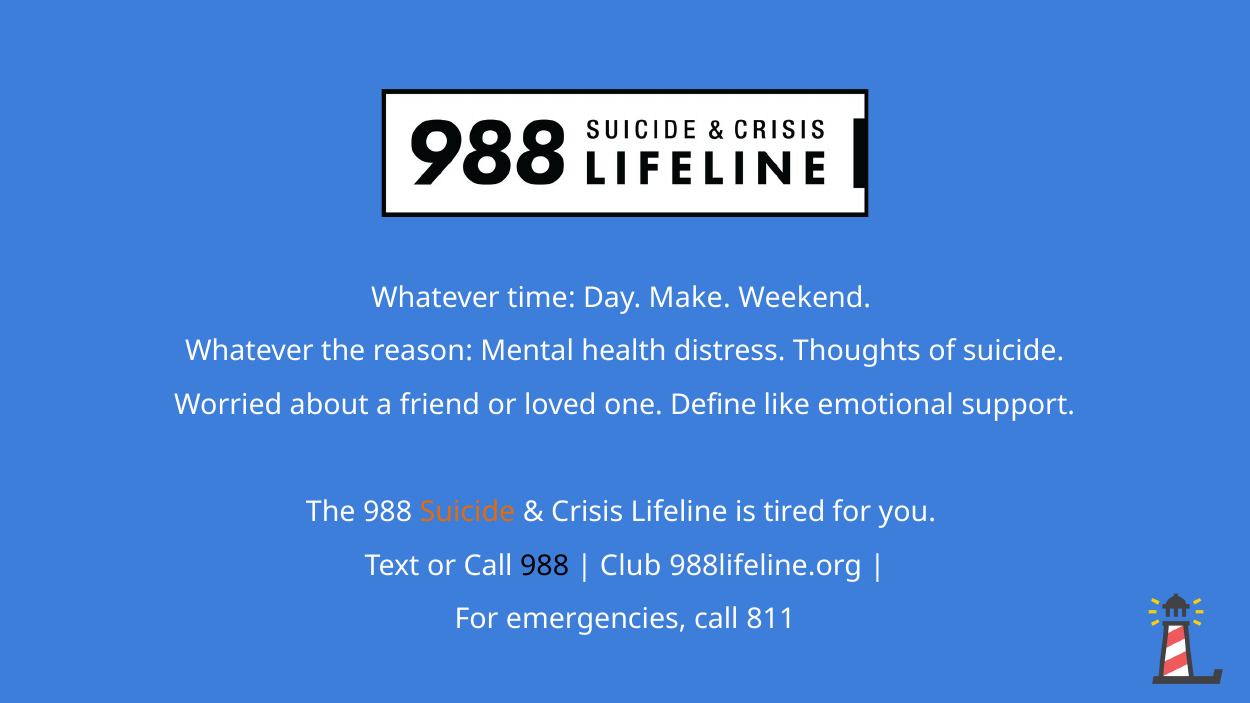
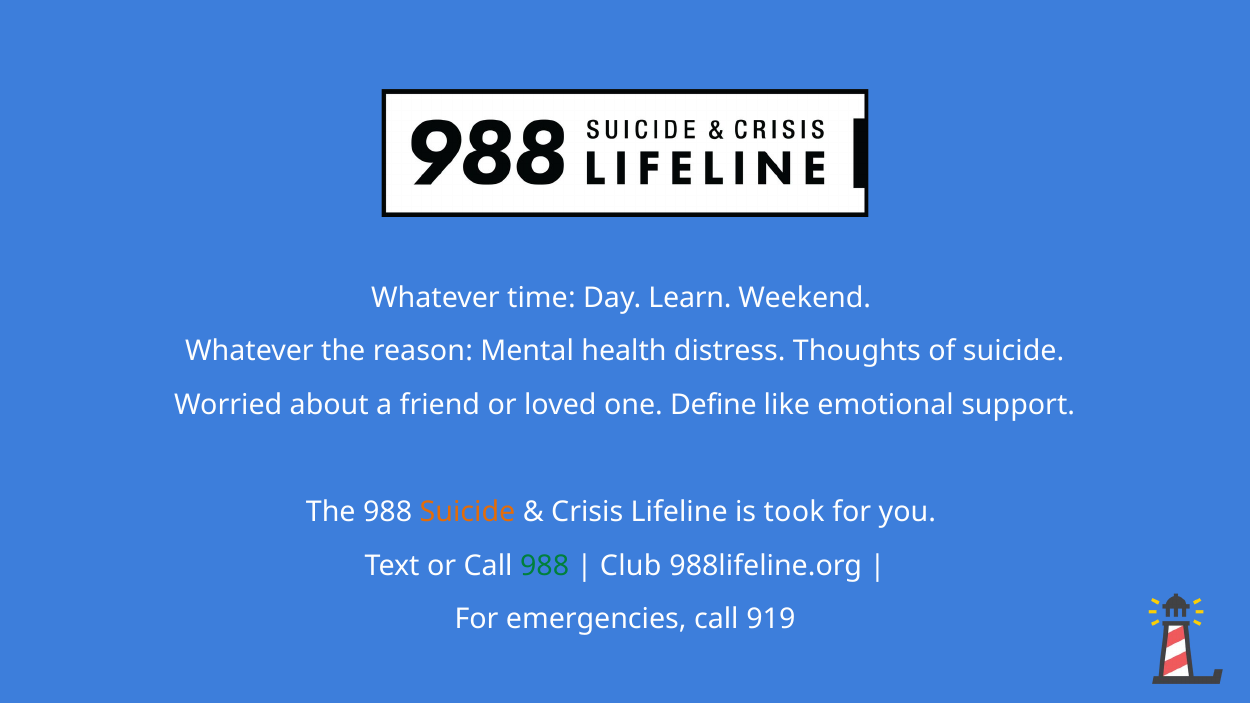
Make: Make -> Learn
tired: tired -> took
988 at (545, 566) colour: black -> green
811: 811 -> 919
